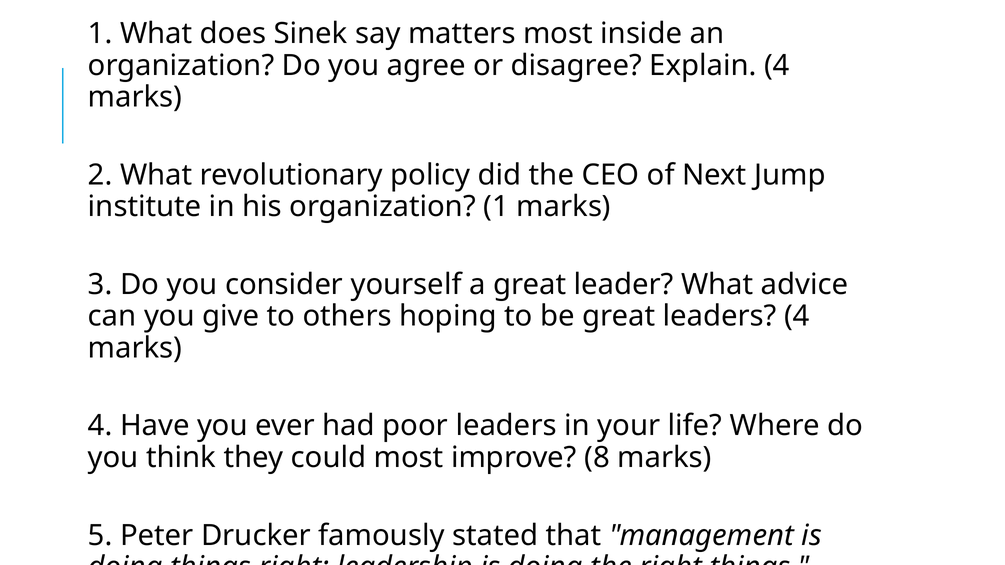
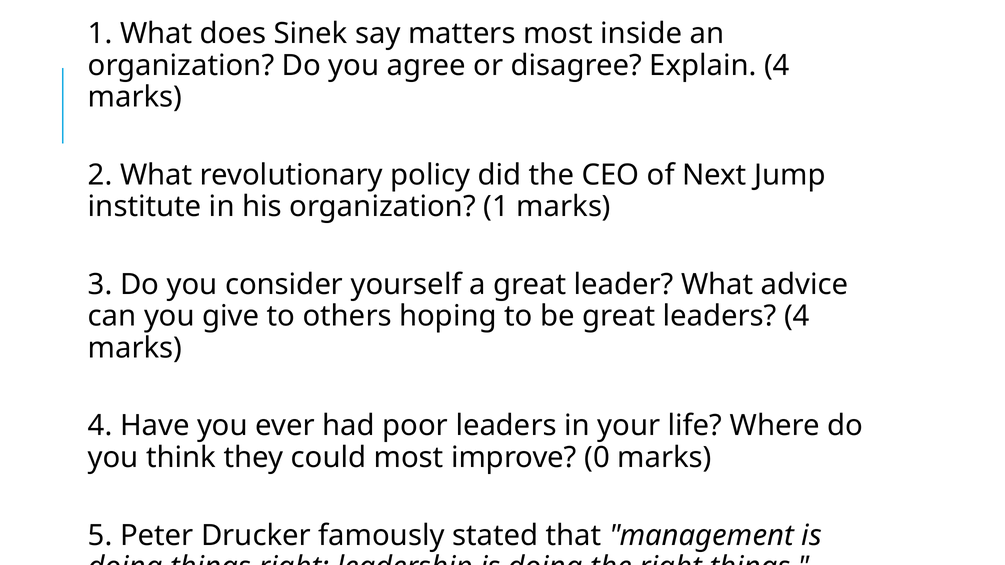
8: 8 -> 0
